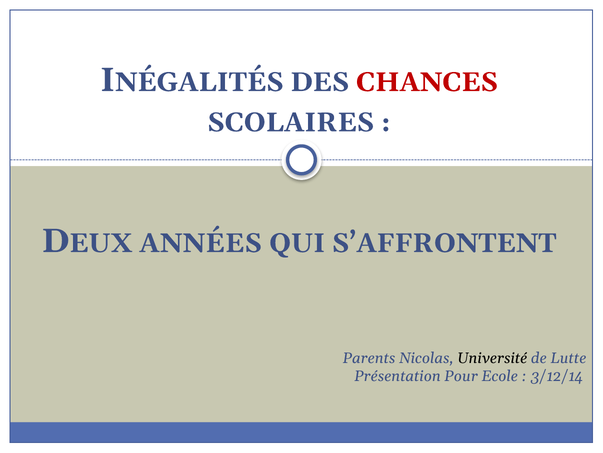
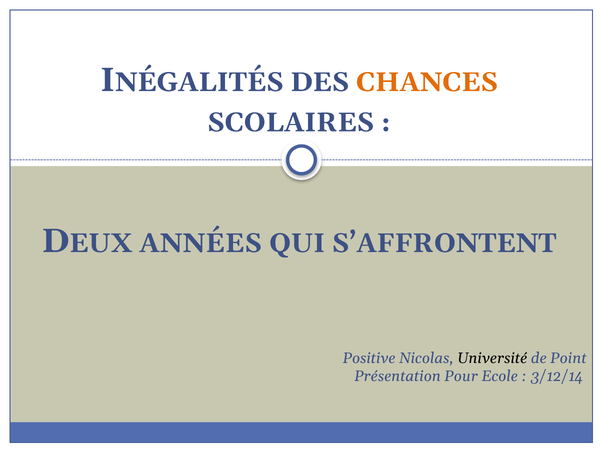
CHANCES colour: red -> orange
Parents: Parents -> Positive
Lutte: Lutte -> Point
